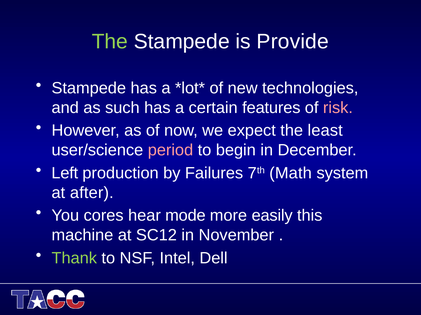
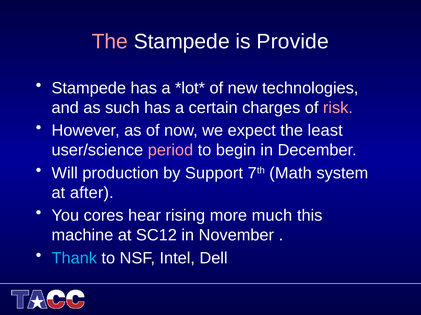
The at (110, 42) colour: light green -> pink
features: features -> charges
Left: Left -> Will
Failures: Failures -> Support
mode: mode -> rising
easily: easily -> much
Thank colour: light green -> light blue
